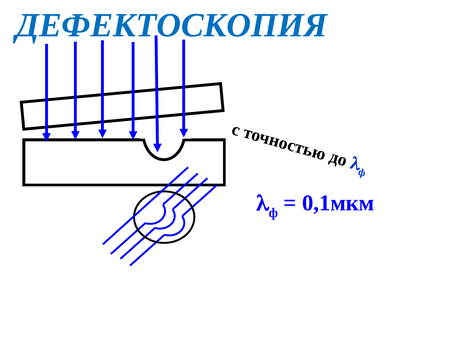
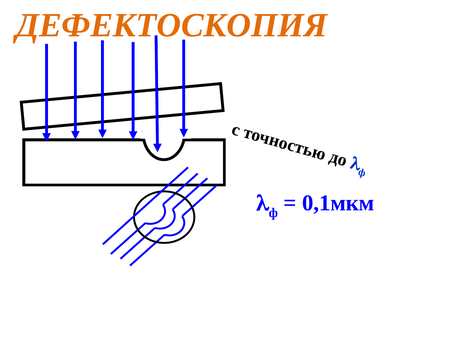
ДЕФЕКТОСКОПИЯ colour: blue -> orange
